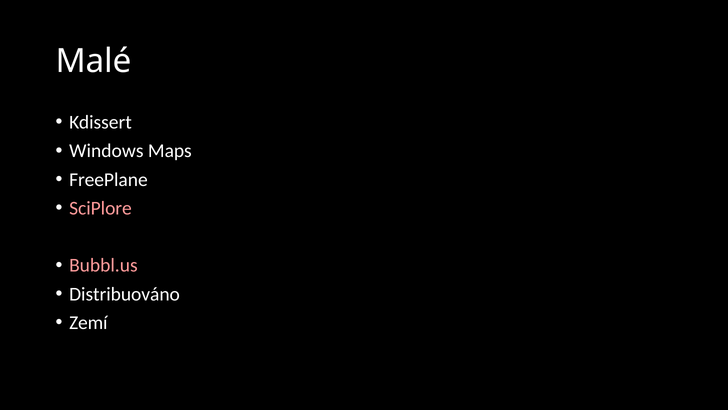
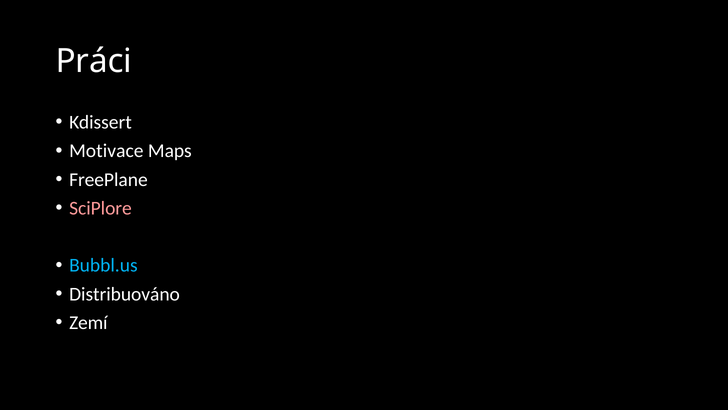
Malé: Malé -> Práci
Windows: Windows -> Motivace
Bubbl.us colour: pink -> light blue
